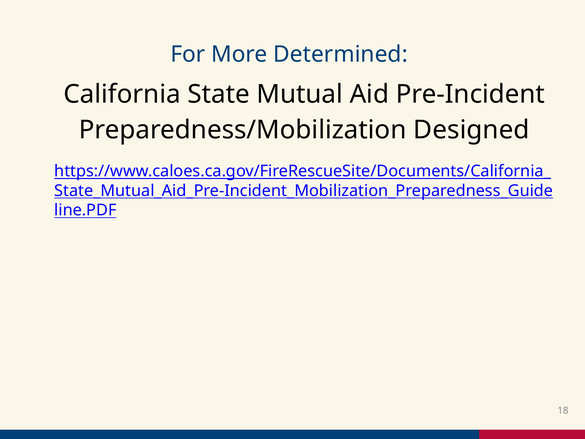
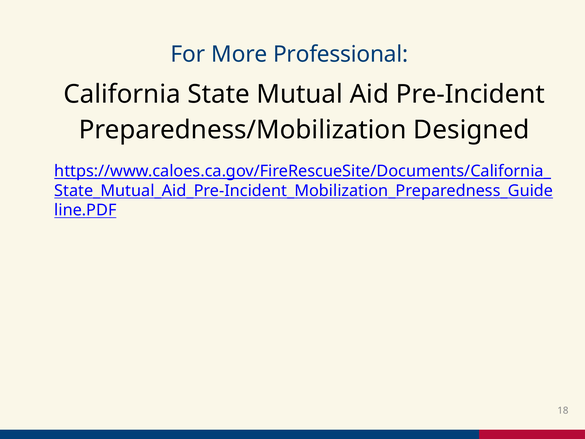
Determined: Determined -> Professional
